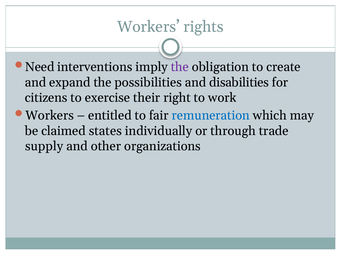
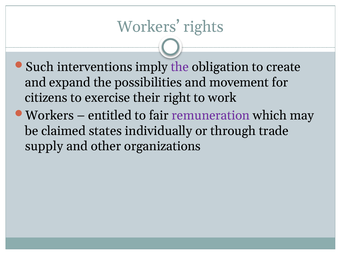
Need: Need -> Such
disabilities: disabilities -> movement
remuneration colour: blue -> purple
